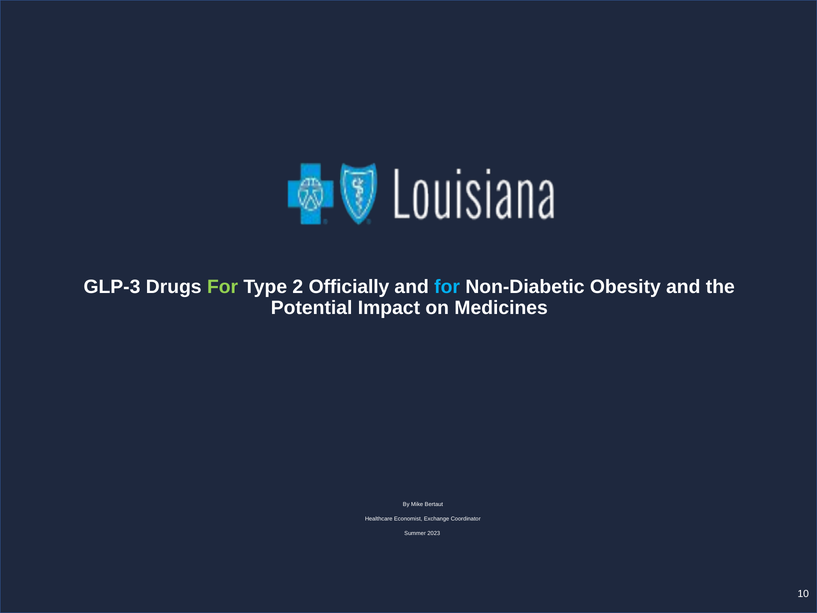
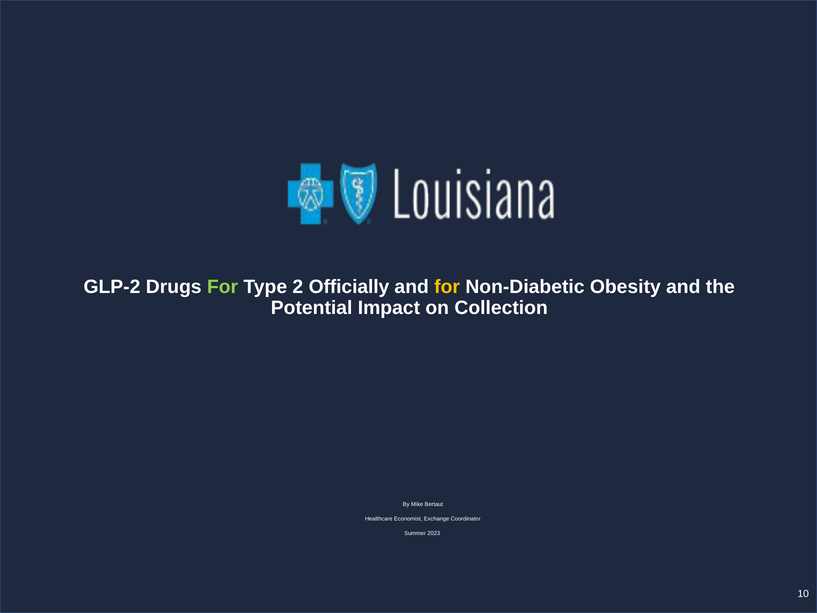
GLP-3: GLP-3 -> GLP-2
for at (447, 287) colour: light blue -> yellow
Medicines: Medicines -> Collection
